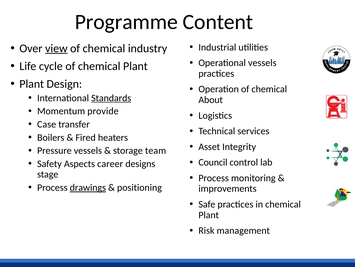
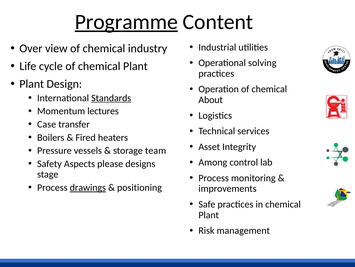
Programme underline: none -> present
view underline: present -> none
Operational vessels: vessels -> solving
provide: provide -> lectures
Council: Council -> Among
career: career -> please
